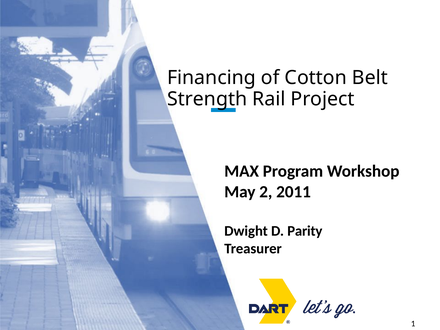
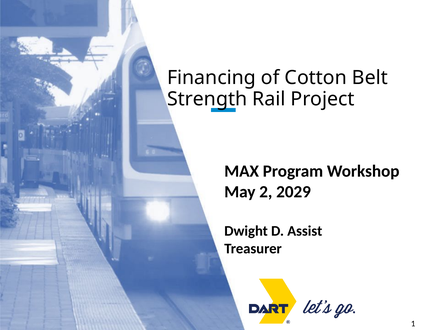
2011: 2011 -> 2029
Parity: Parity -> Assist
